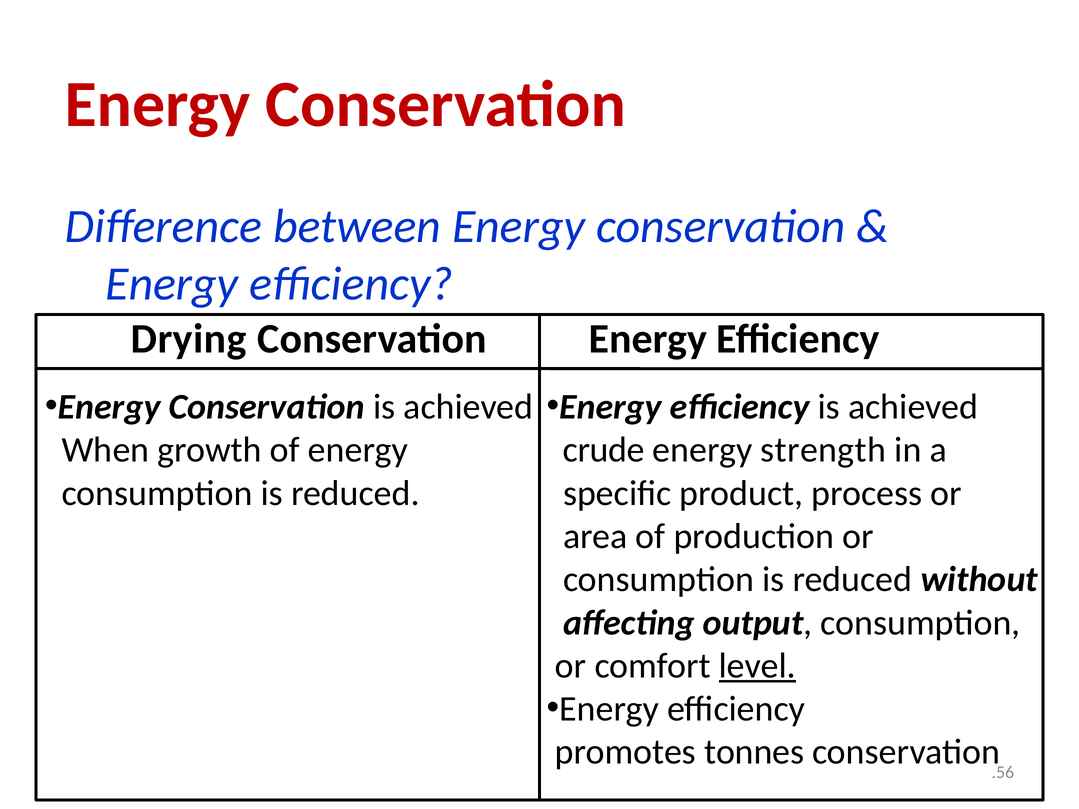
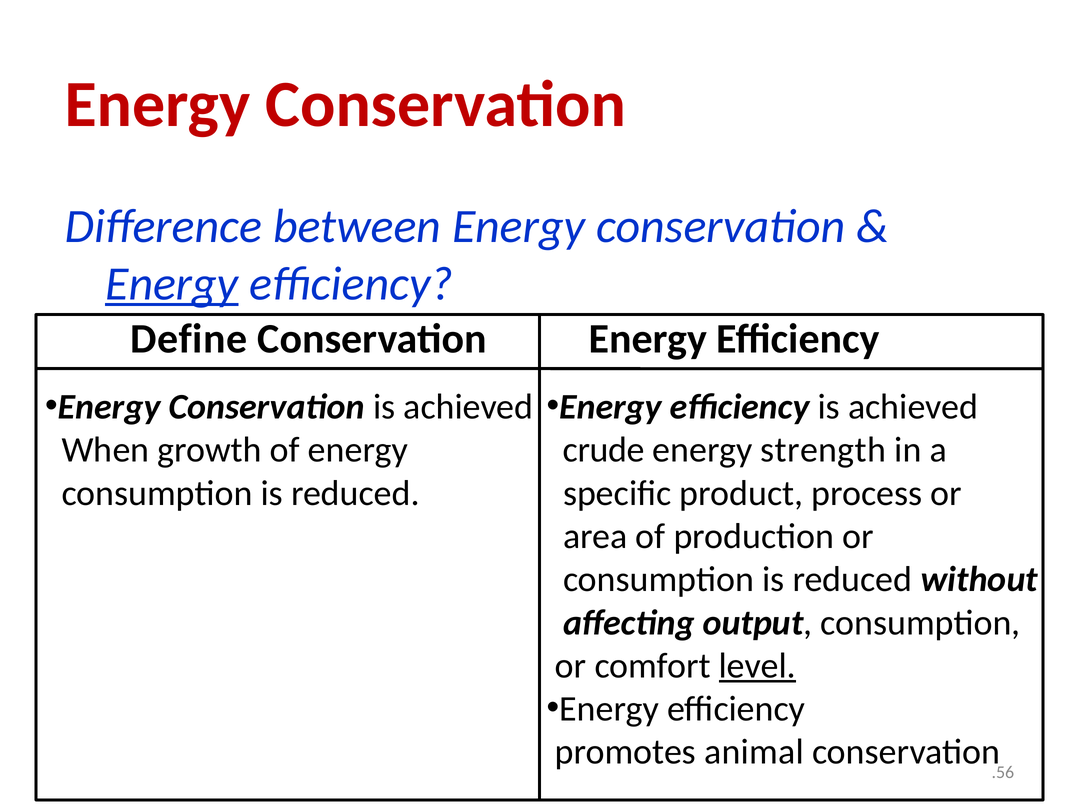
Energy at (172, 284) underline: none -> present
Drying: Drying -> Define
tonnes: tonnes -> animal
